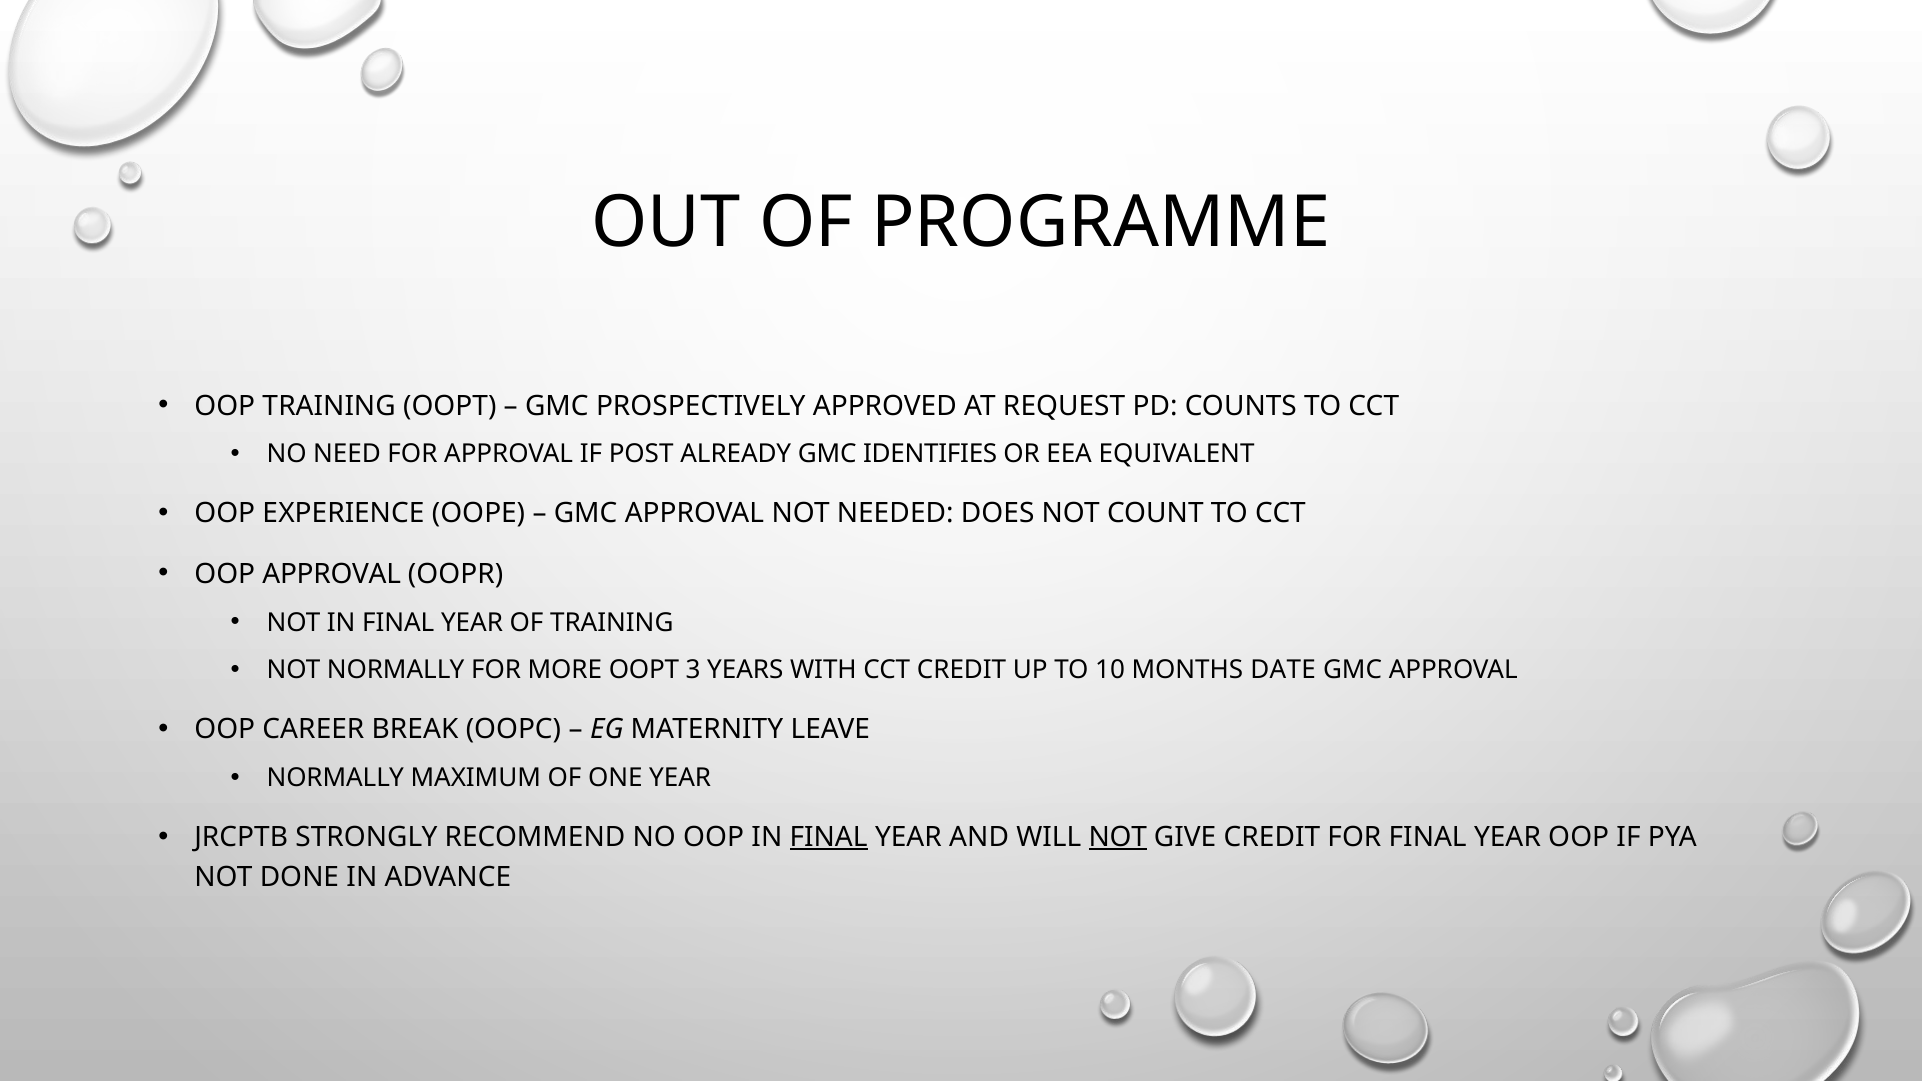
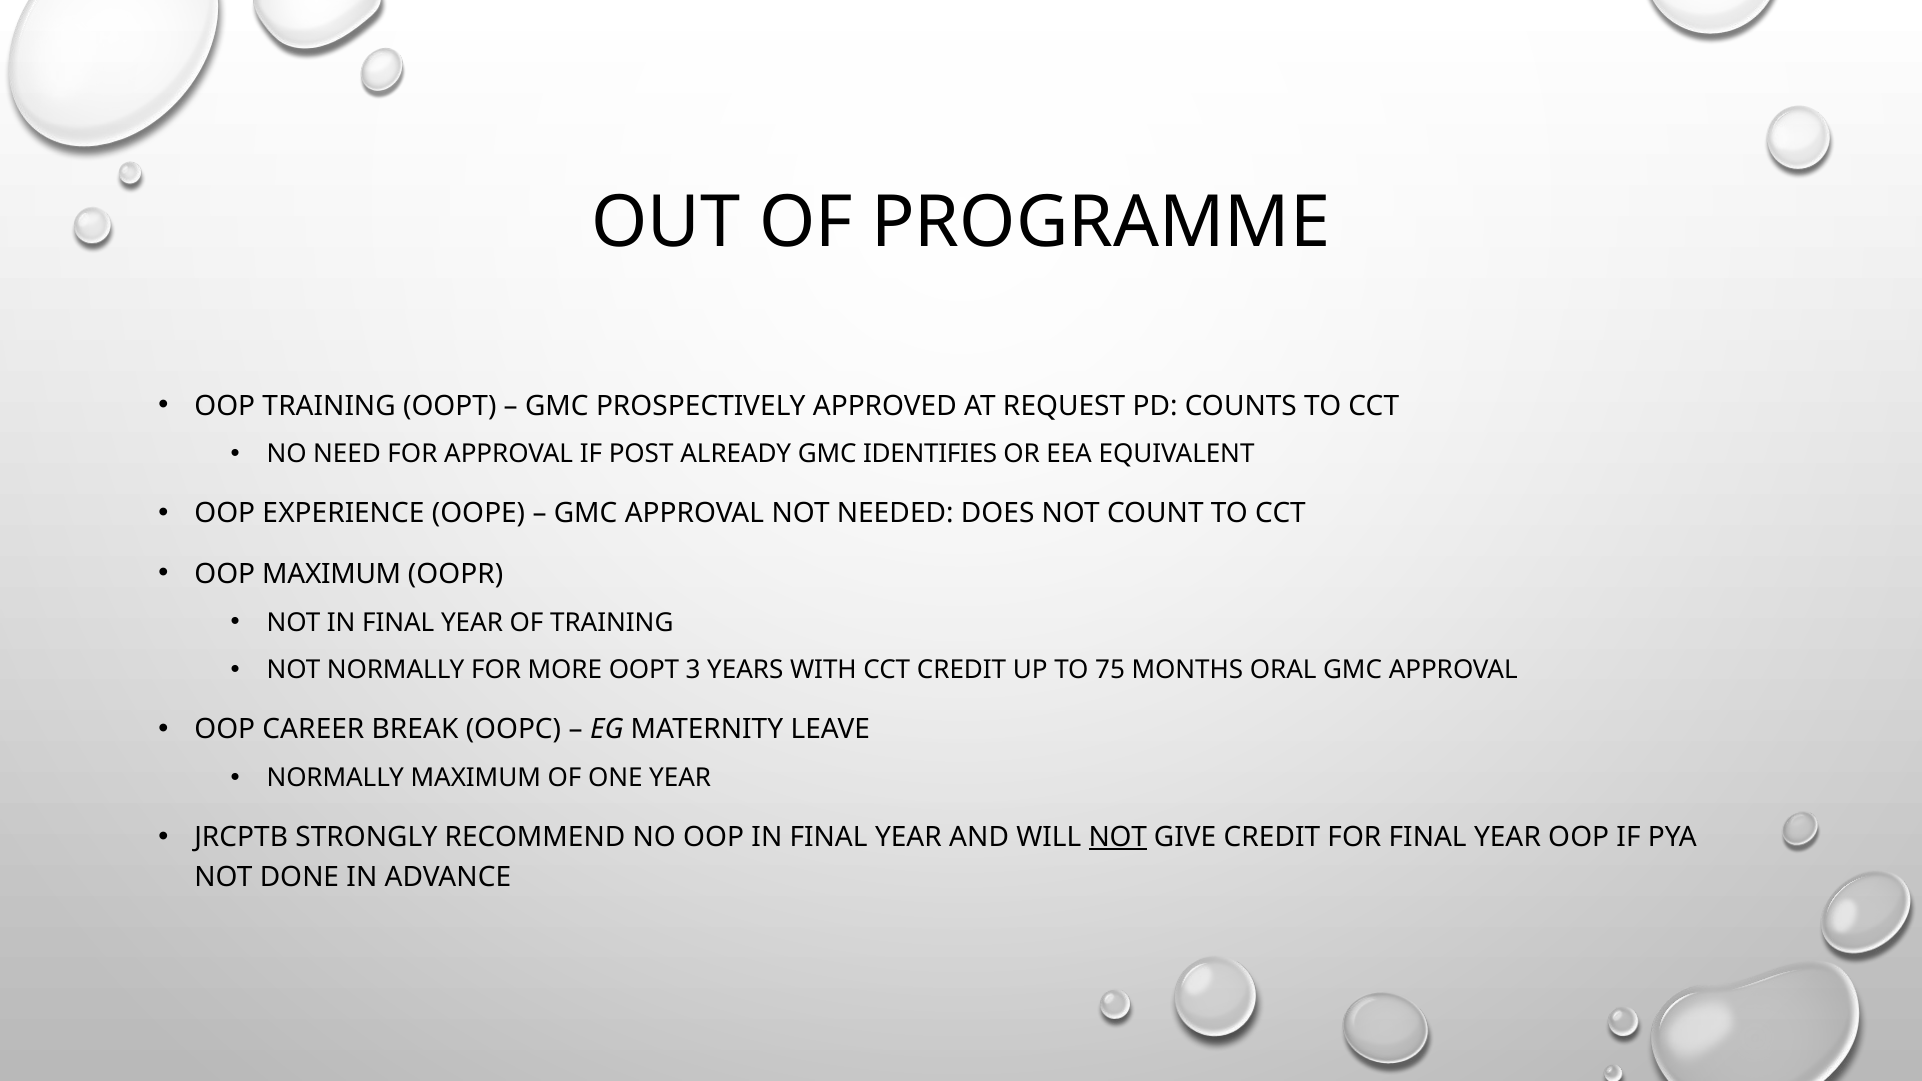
OOP APPROVAL: APPROVAL -> MAXIMUM
10: 10 -> 75
DATE: DATE -> ORAL
FINAL at (829, 837) underline: present -> none
